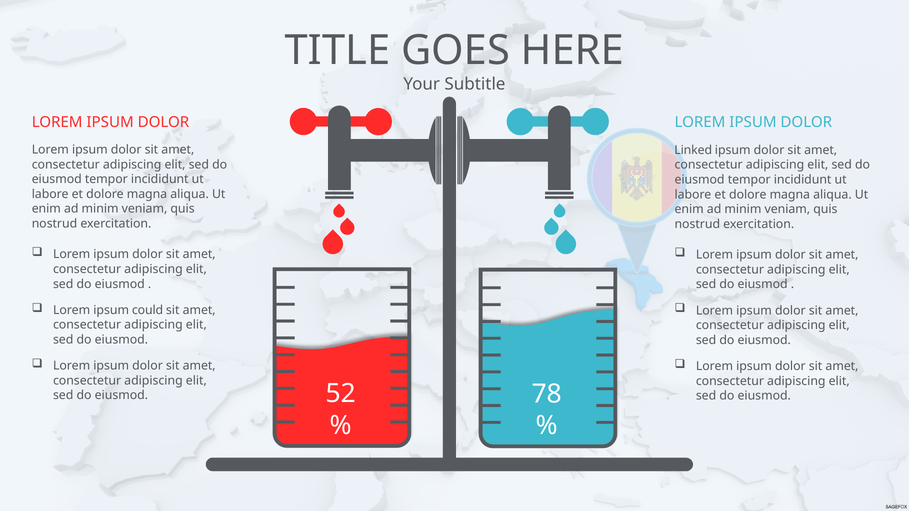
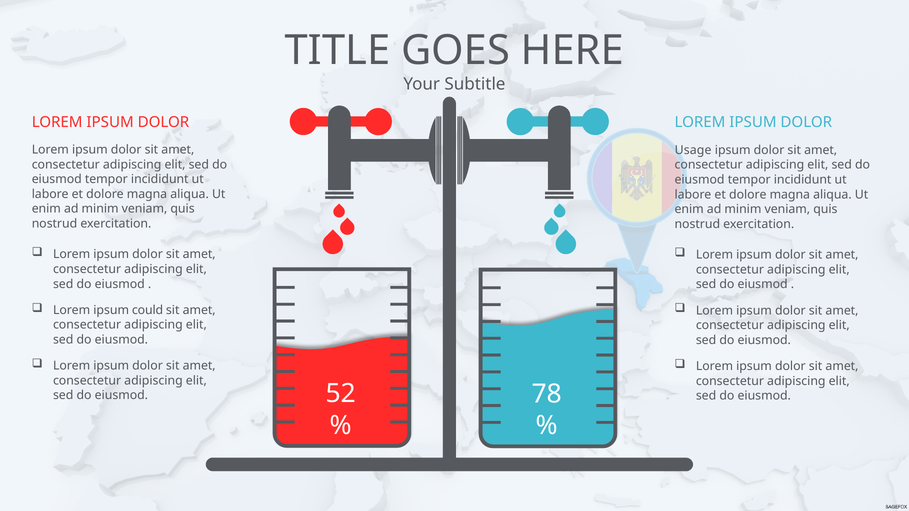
Linked: Linked -> Usage
